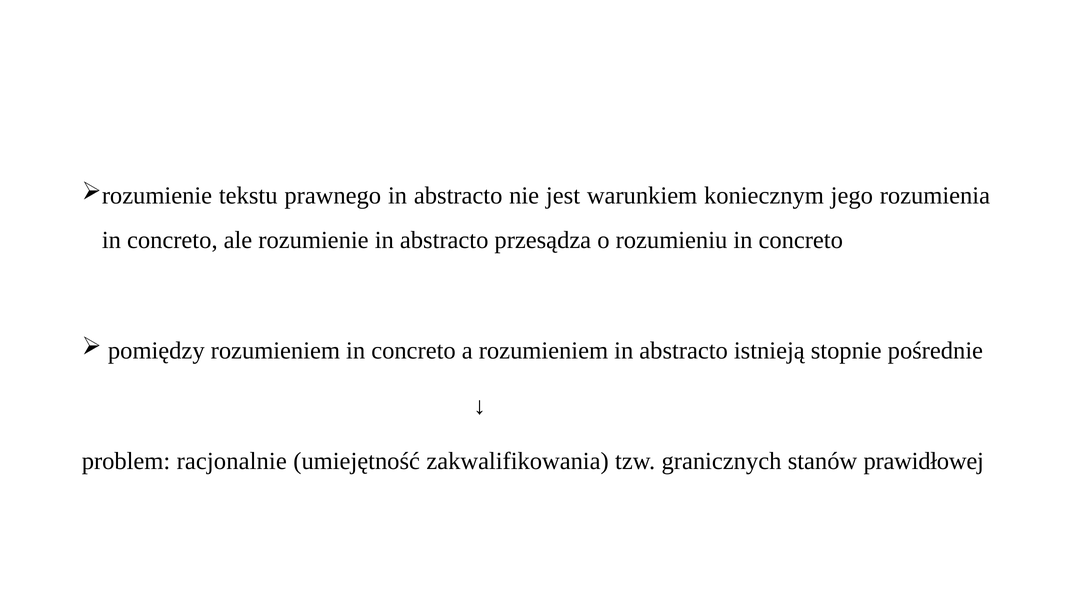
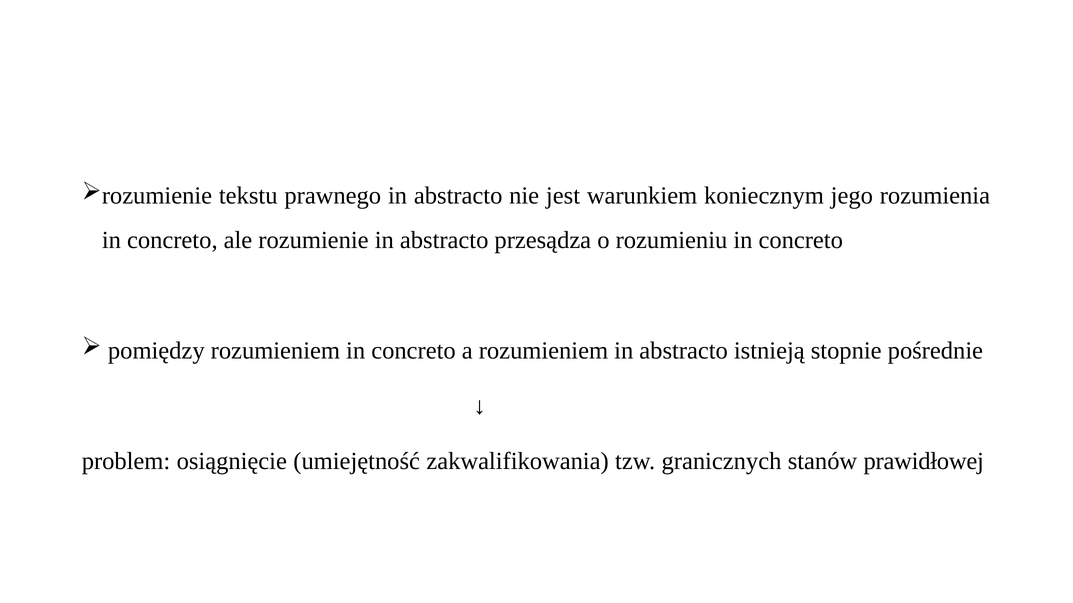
racjonalnie: racjonalnie -> osiągnięcie
